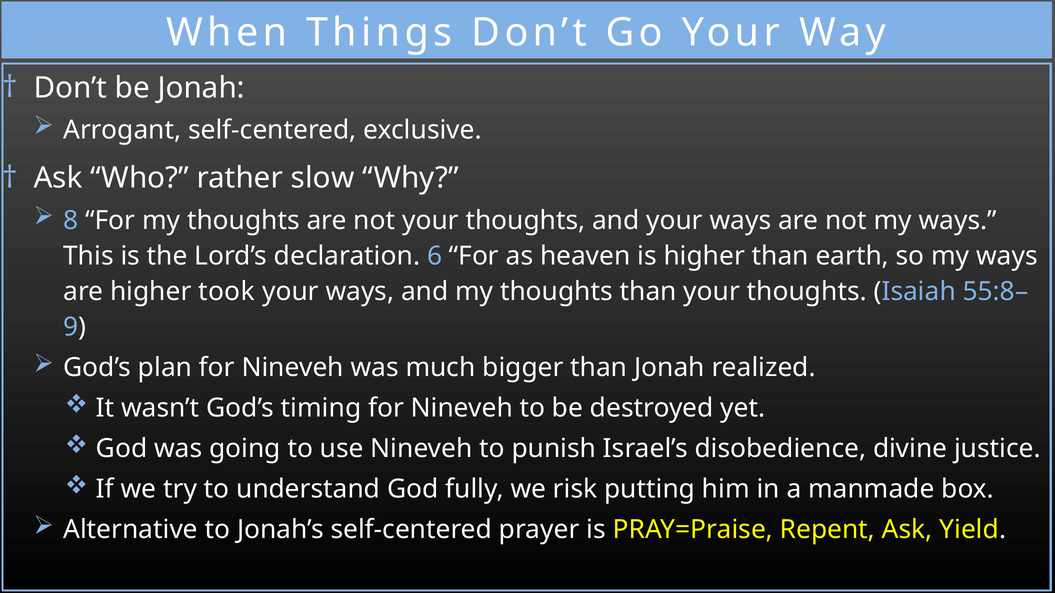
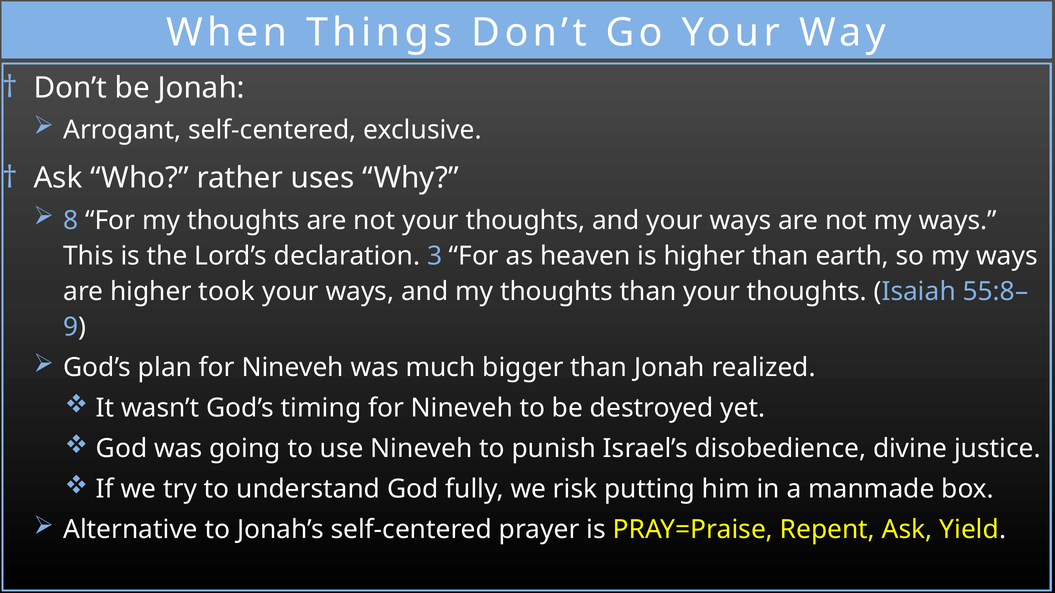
slow: slow -> uses
6: 6 -> 3
